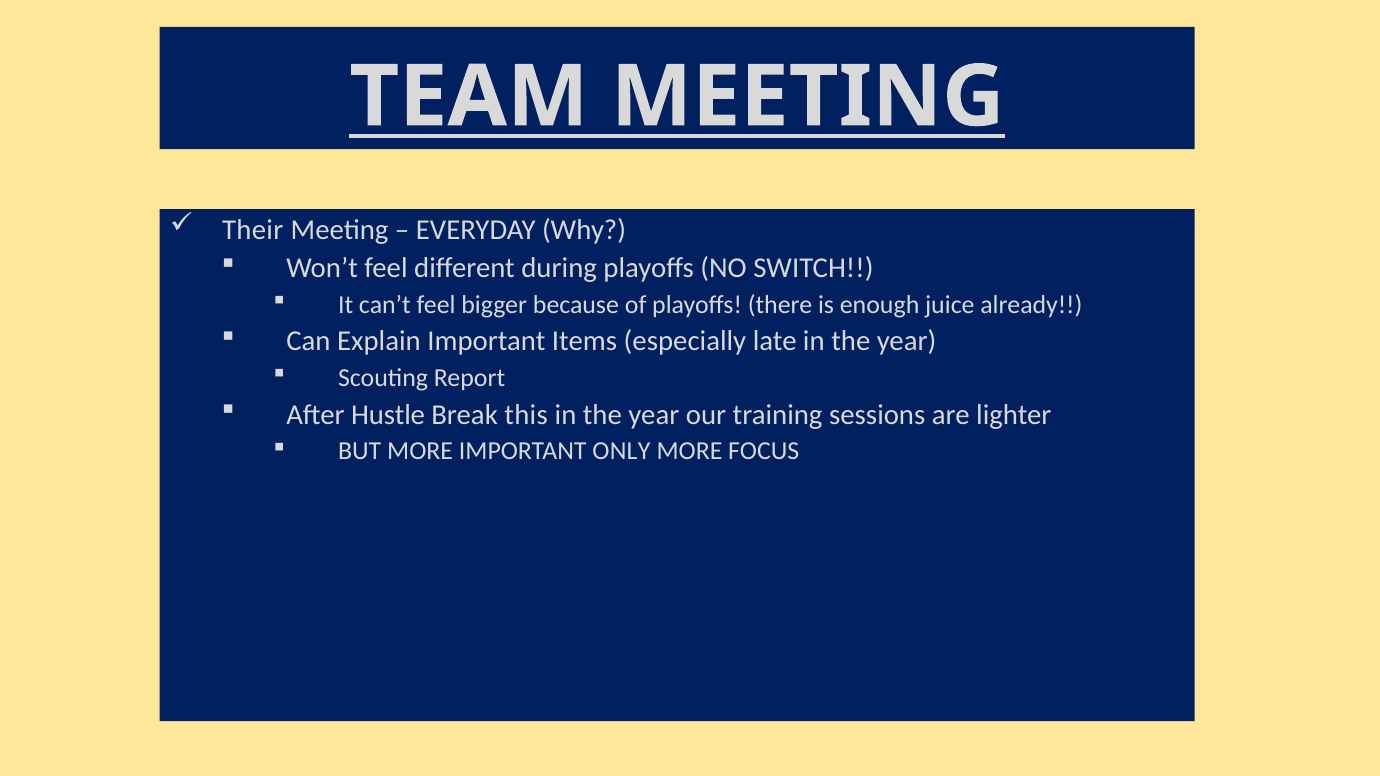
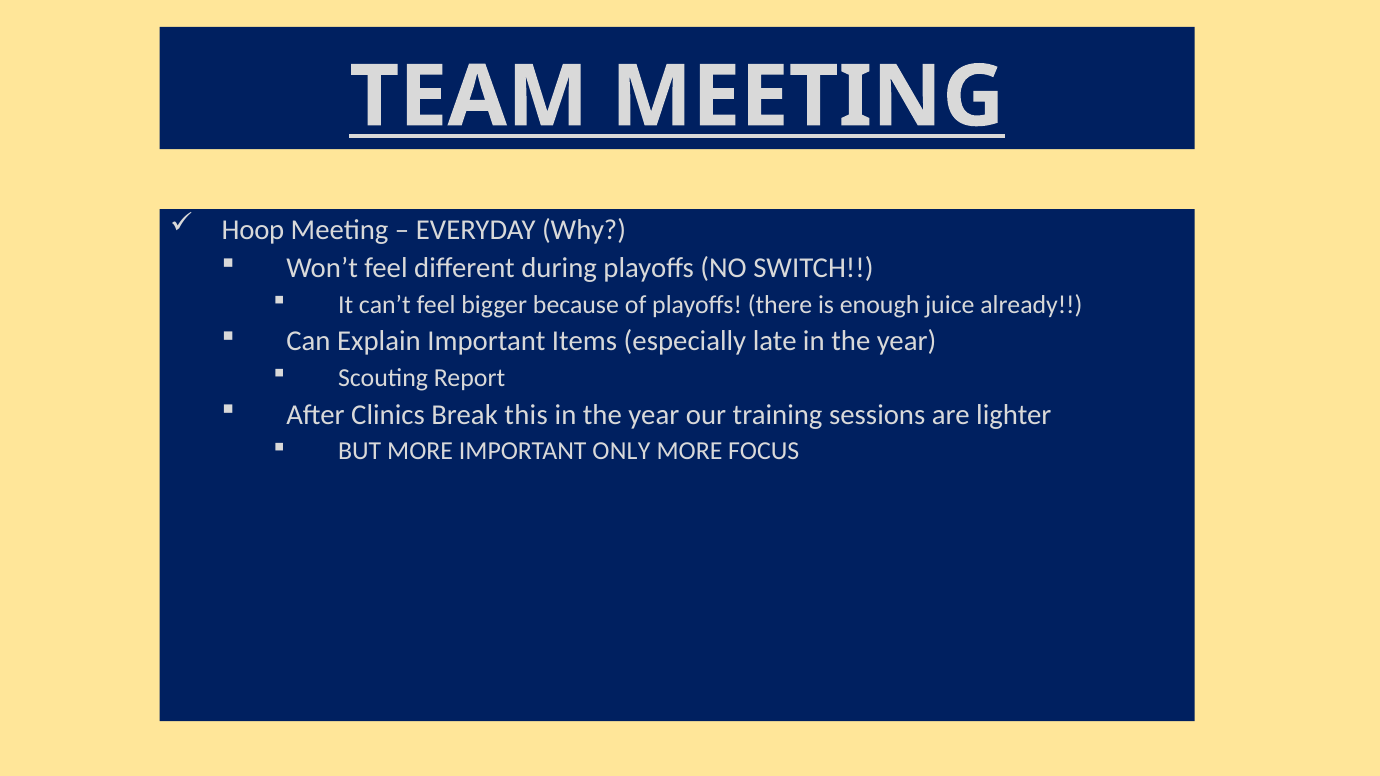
Their: Their -> Hoop
Hustle: Hustle -> Clinics
